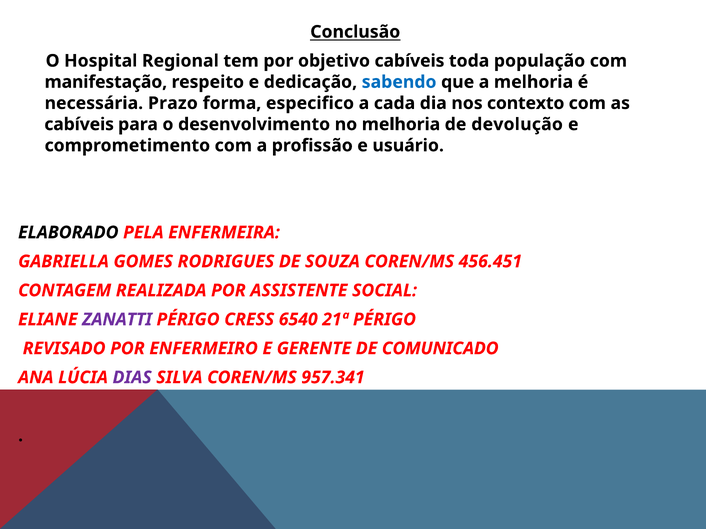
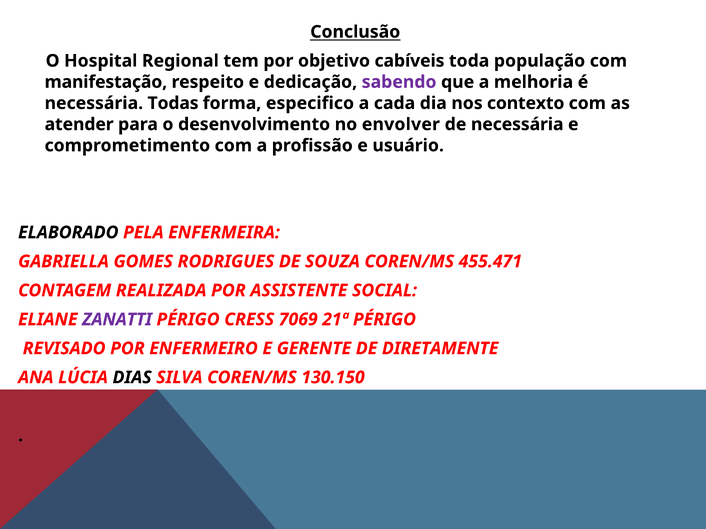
sabendo colour: blue -> purple
Prazo: Prazo -> Todas
cabíveis at (79, 124): cabíveis -> atender
no melhoria: melhoria -> envolver
de devolução: devolução -> necessária
456.451: 456.451 -> 455.471
6540: 6540 -> 7069
COMUNICADO: COMUNICADO -> DIRETAMENTE
DIAS colour: purple -> black
957.341: 957.341 -> 130.150
